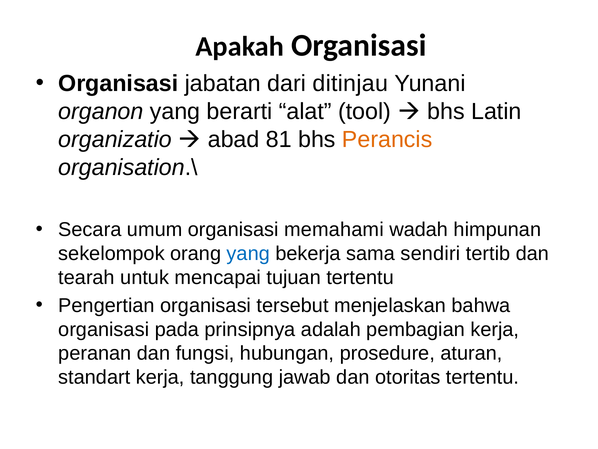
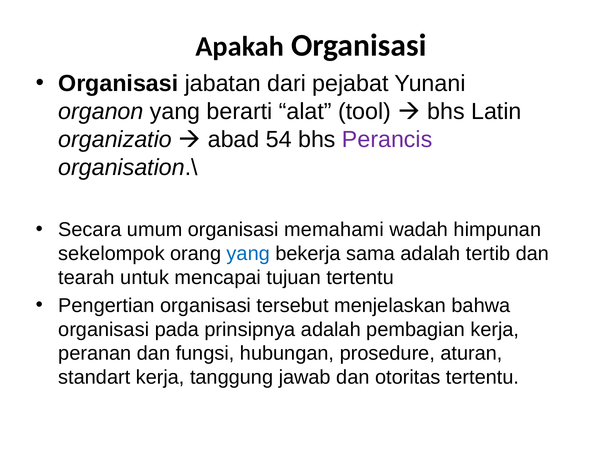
ditinjau: ditinjau -> pejabat
81: 81 -> 54
Perancis colour: orange -> purple
sama sendiri: sendiri -> adalah
